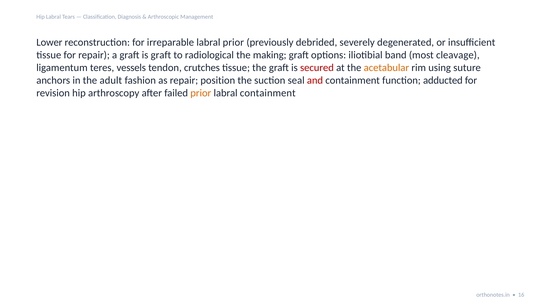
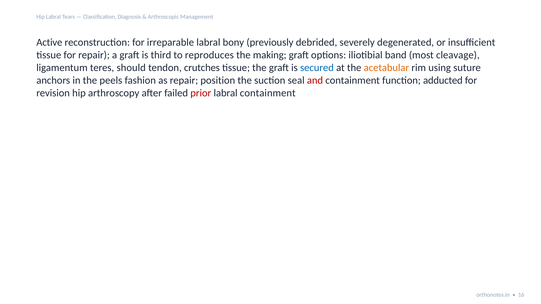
Lower: Lower -> Active
labral prior: prior -> bony
is graft: graft -> third
radiological: radiological -> reproduces
vessels: vessels -> should
secured colour: red -> blue
adult: adult -> peels
prior at (201, 93) colour: orange -> red
